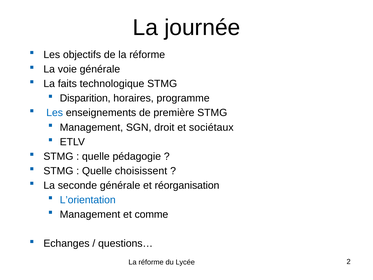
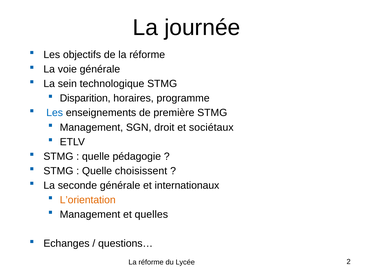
faits: faits -> sein
réorganisation: réorganisation -> internationaux
L’orientation colour: blue -> orange
comme: comme -> quelles
